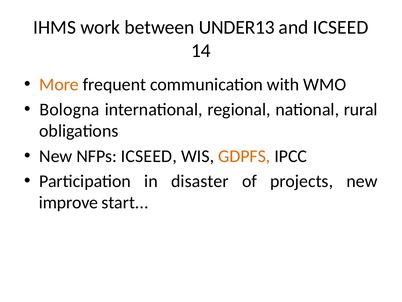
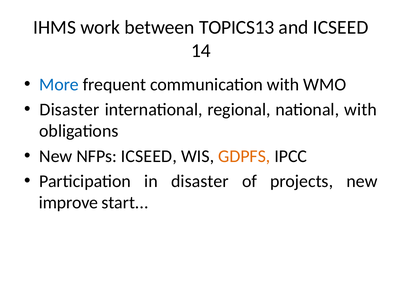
UNDER13: UNDER13 -> TOPICS13
More colour: orange -> blue
Bologna at (69, 109): Bologna -> Disaster
national rural: rural -> with
